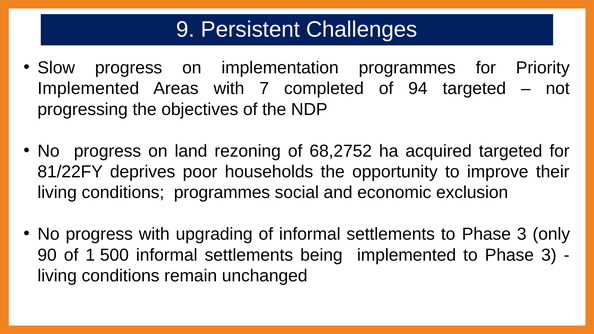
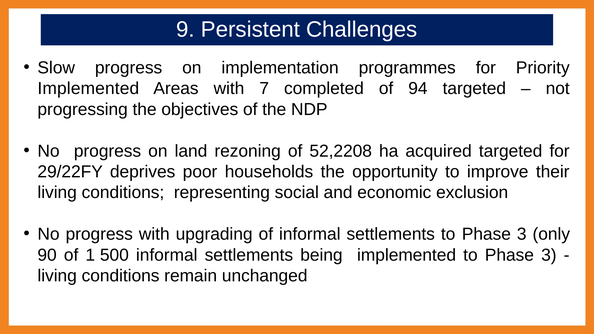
68,2752: 68,2752 -> 52,2208
81/22FY: 81/22FY -> 29/22FY
conditions programmes: programmes -> representing
